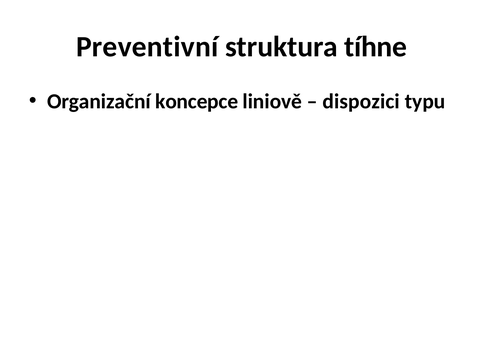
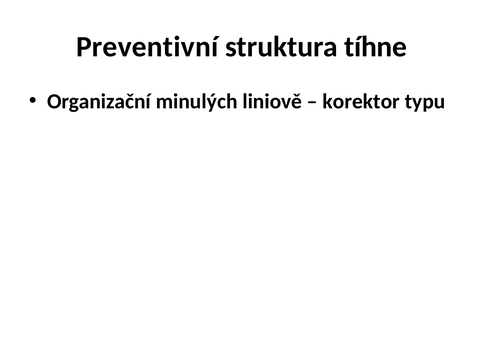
koncepce: koncepce -> minulých
dispozici: dispozici -> korektor
